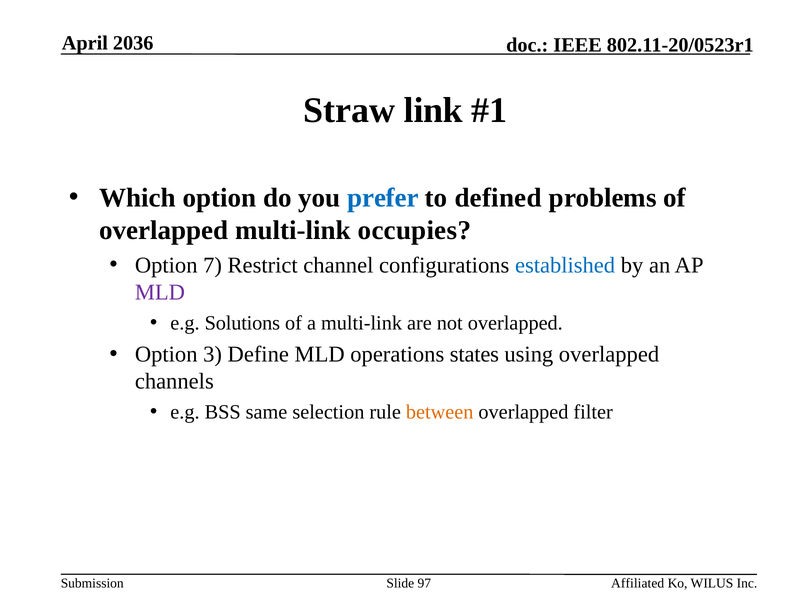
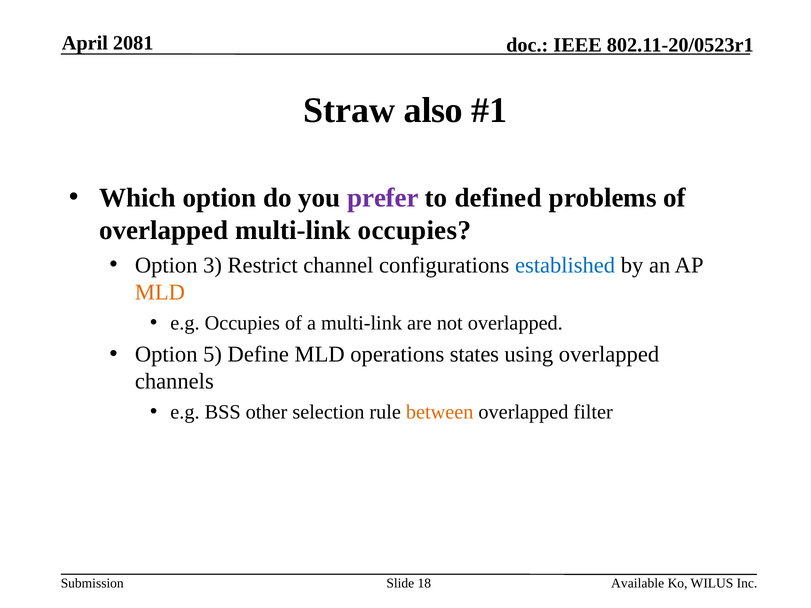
2036: 2036 -> 2081
link: link -> also
prefer colour: blue -> purple
7: 7 -> 3
MLD at (160, 292) colour: purple -> orange
e.g Solutions: Solutions -> Occupies
3: 3 -> 5
same: same -> other
97: 97 -> 18
Affiliated: Affiliated -> Available
